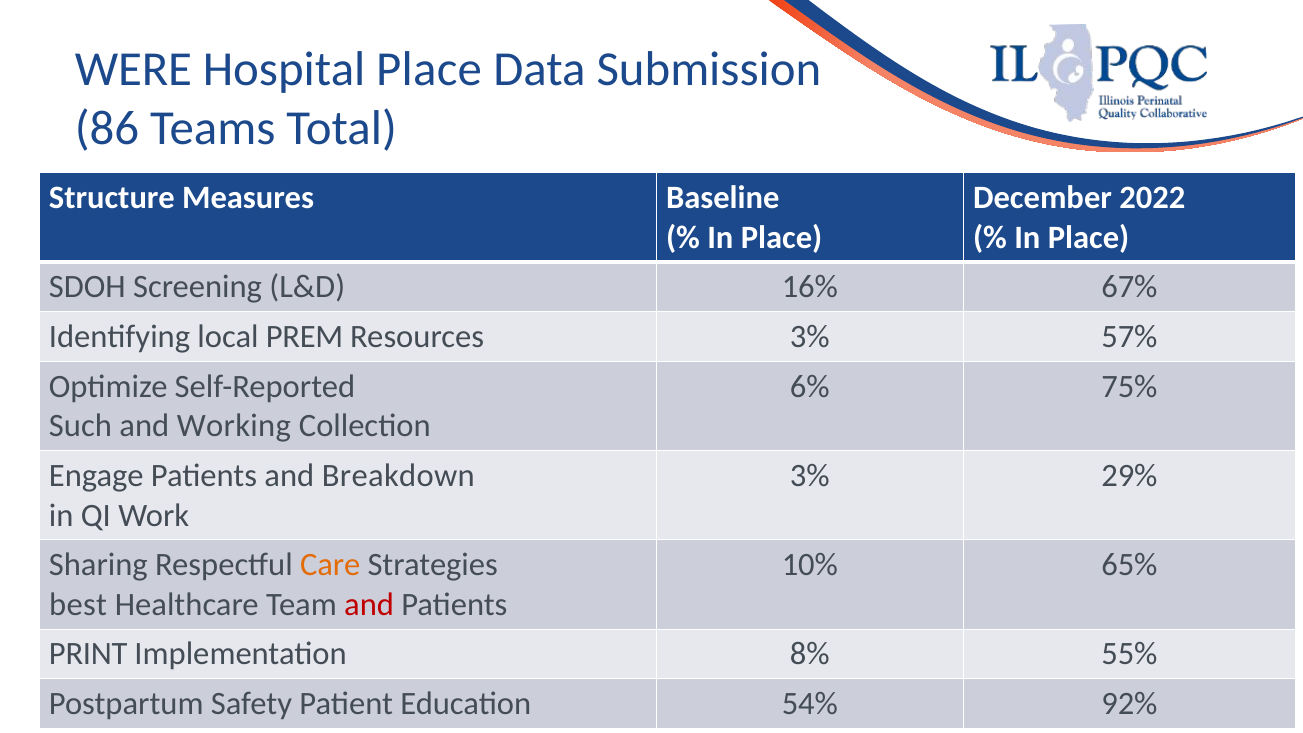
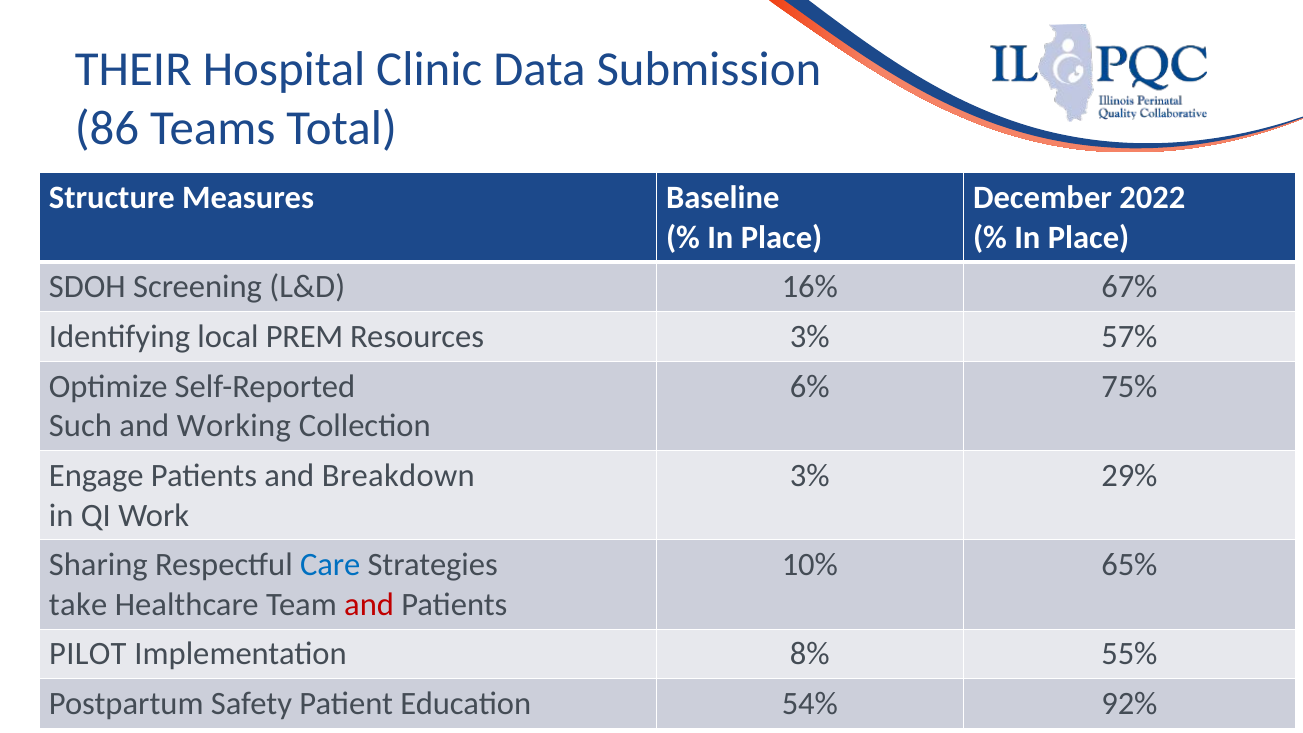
WERE: WERE -> THEIR
Hospital Place: Place -> Clinic
Care colour: orange -> blue
best: best -> take
PRINT: PRINT -> PILOT
